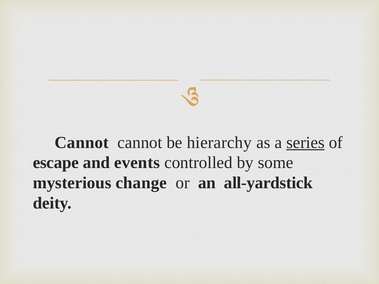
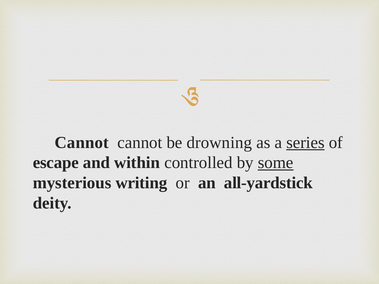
hierarchy: hierarchy -> drowning
events: events -> within
some underline: none -> present
change: change -> writing
